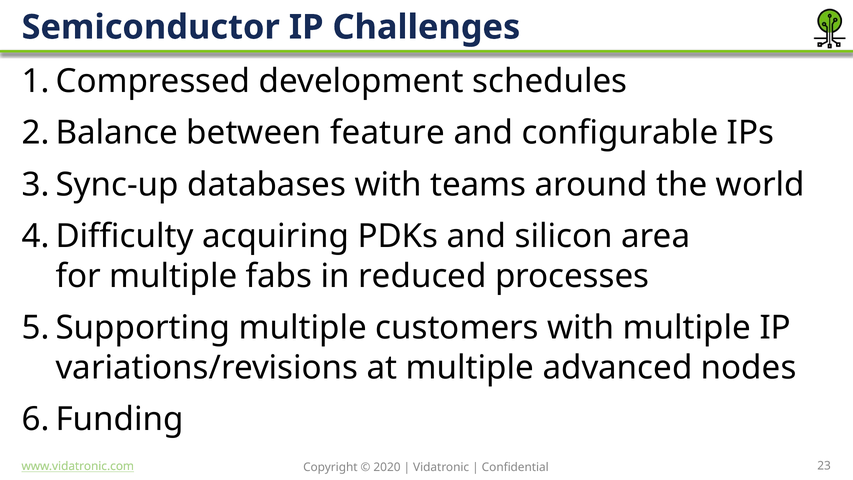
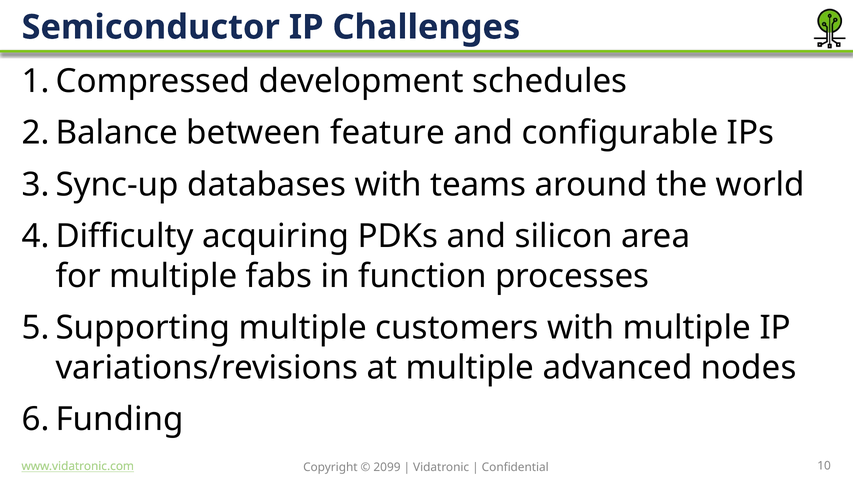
reduced: reduced -> function
2020: 2020 -> 2099
23: 23 -> 10
